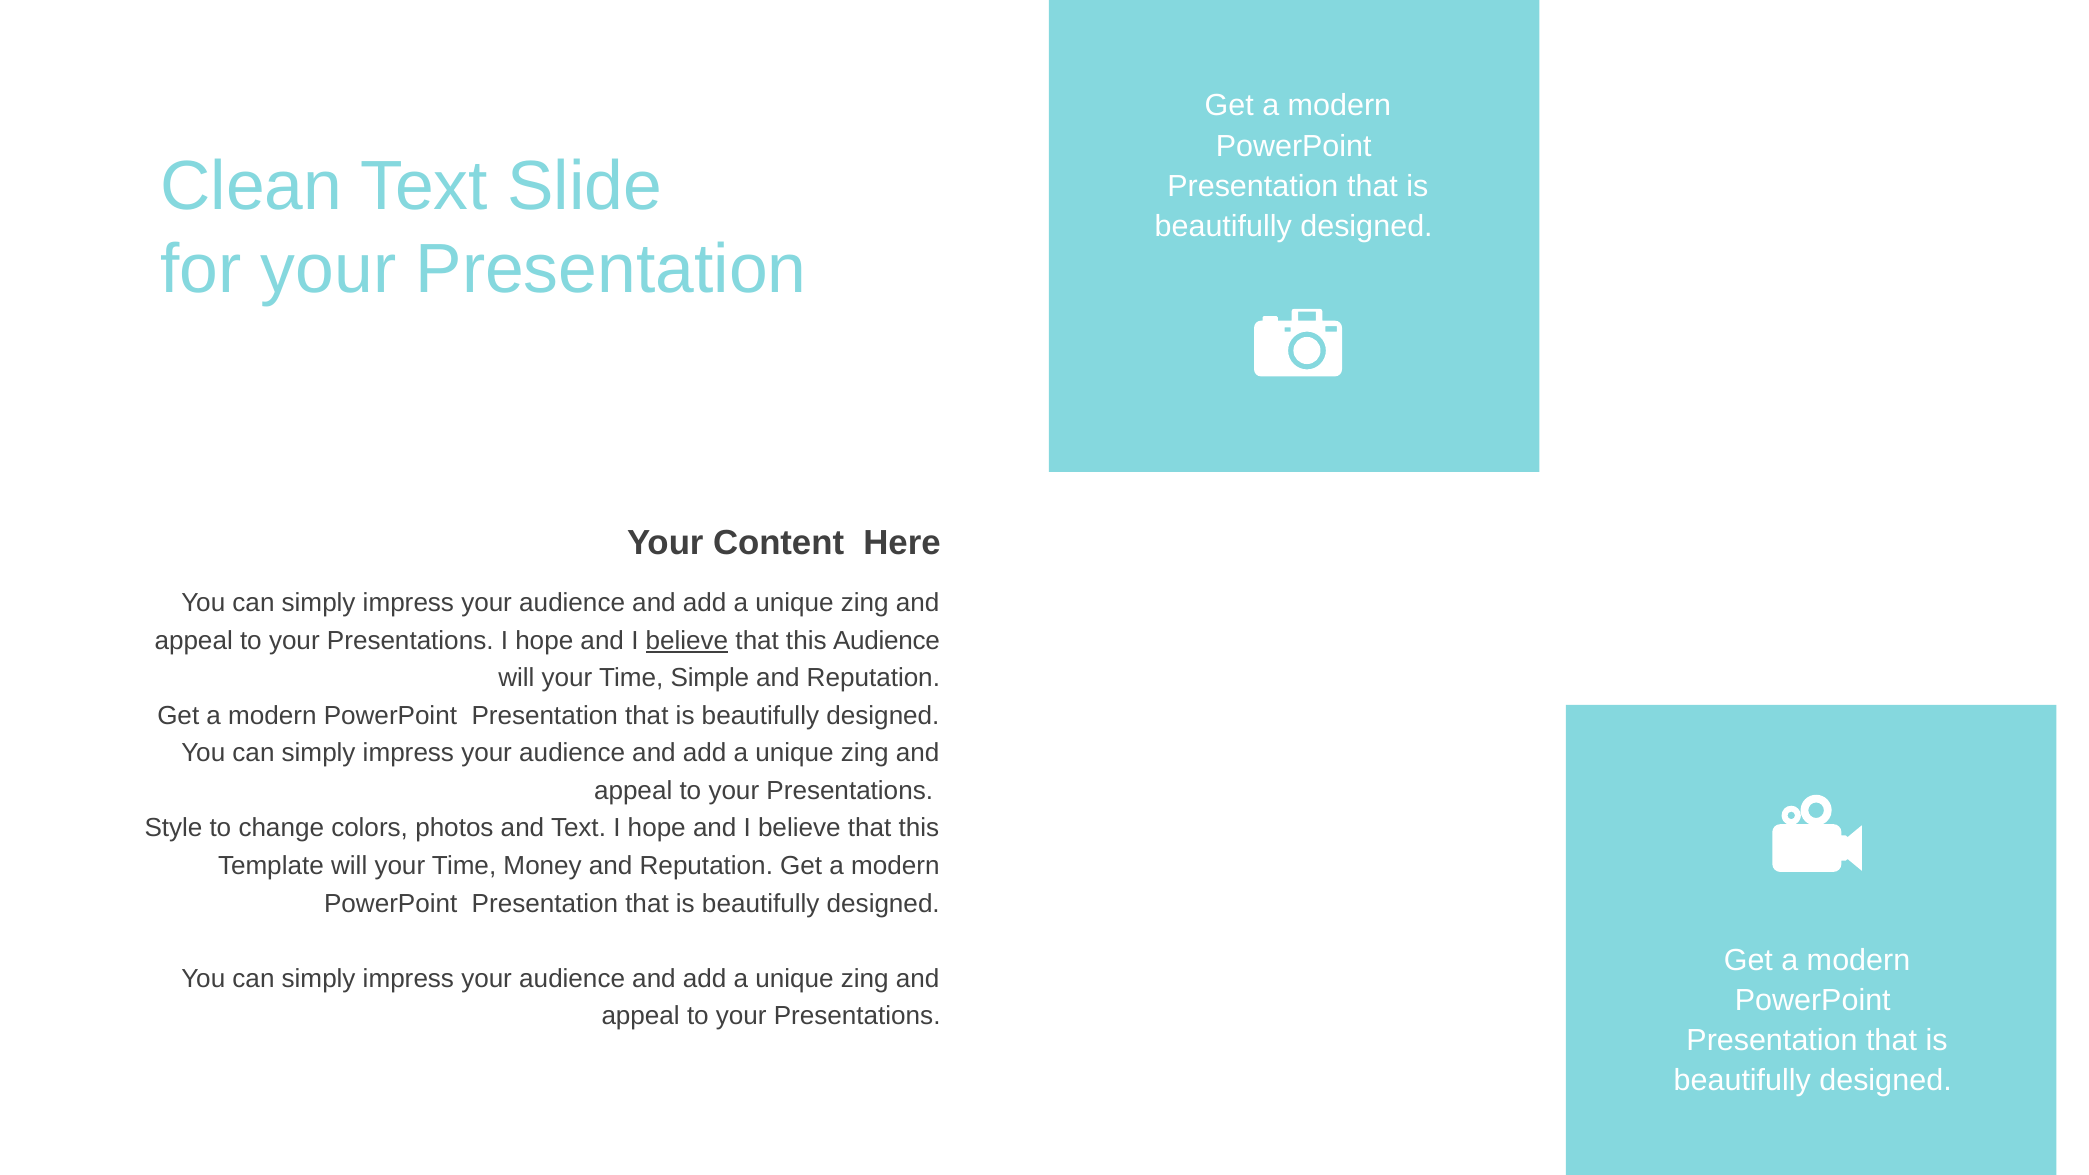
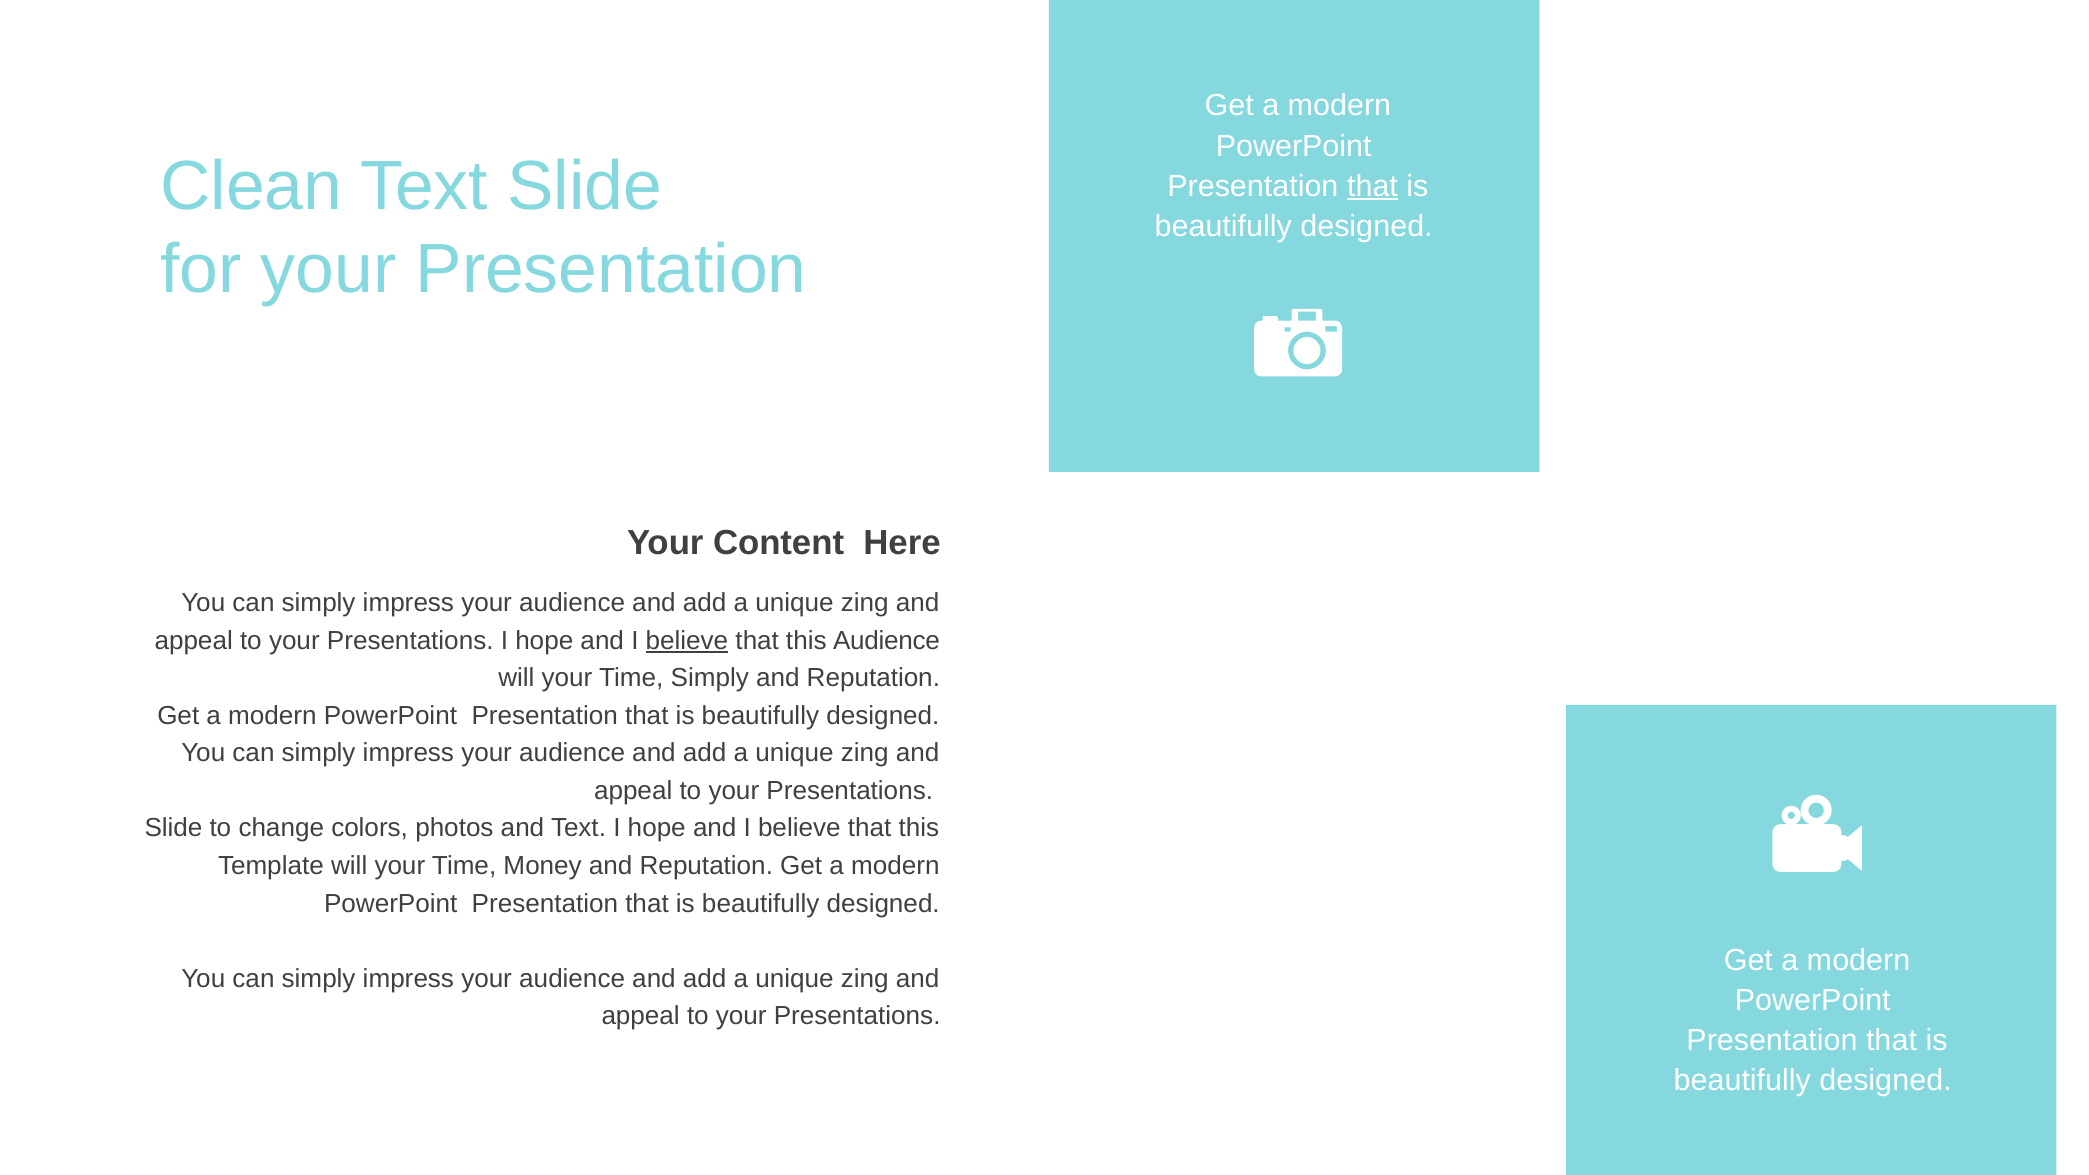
that at (1372, 186) underline: none -> present
Time Simple: Simple -> Simply
Style at (173, 828): Style -> Slide
